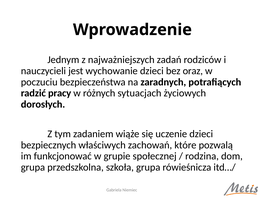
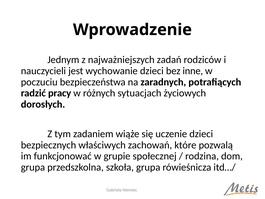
oraz: oraz -> inne
